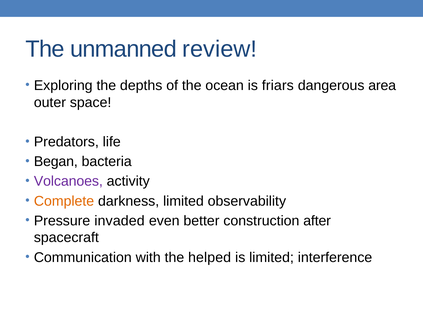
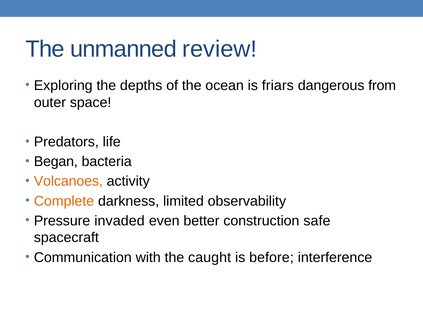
area: area -> from
Volcanoes colour: purple -> orange
after: after -> safe
helped: helped -> caught
is limited: limited -> before
